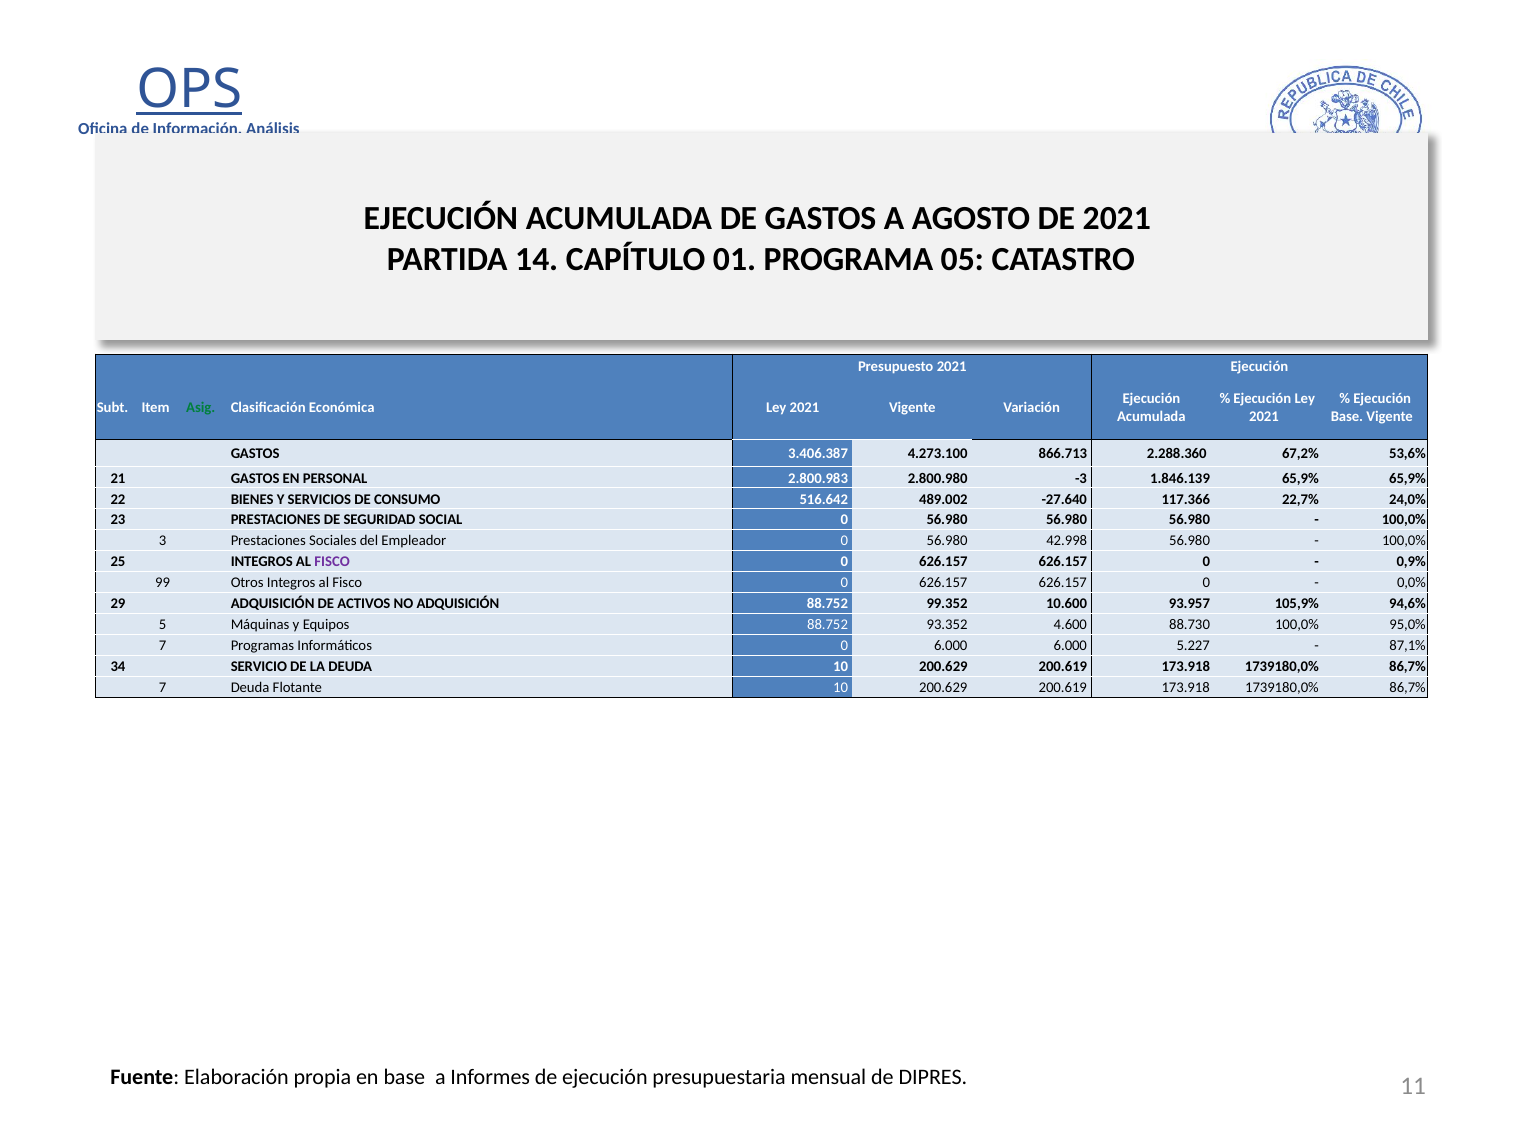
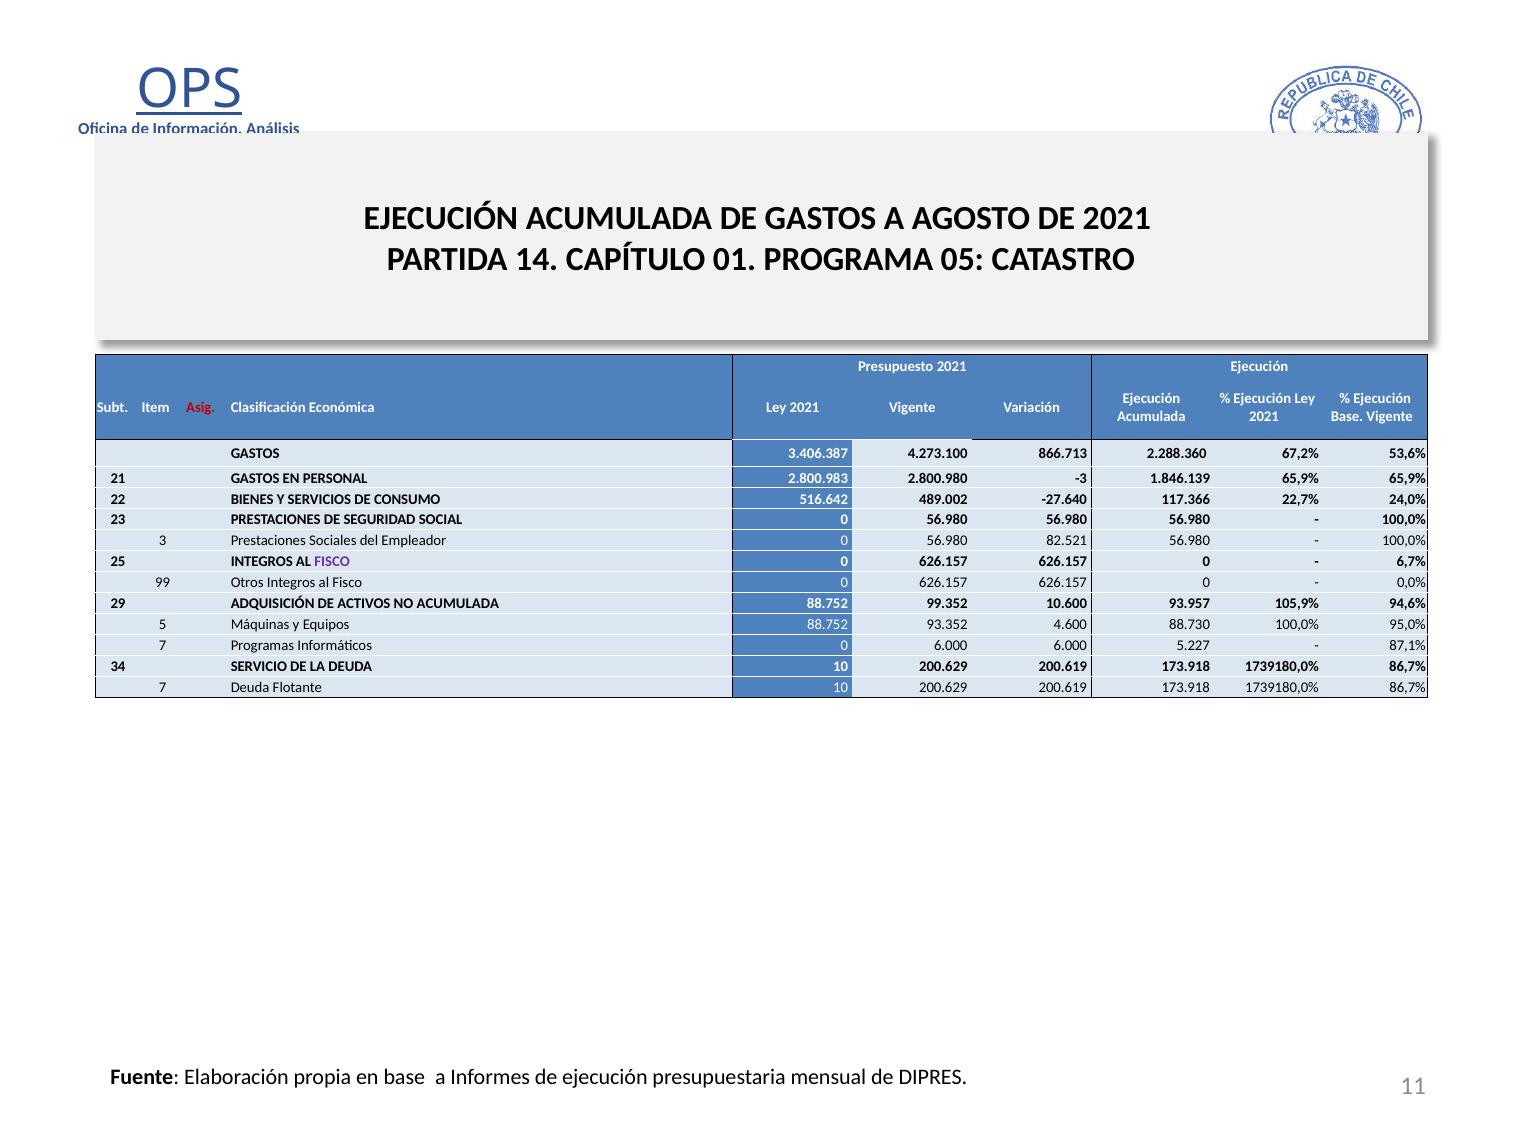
Asig colour: green -> red
42.998: 42.998 -> 82.521
0,9%: 0,9% -> 6,7%
NO ADQUISICIÓN: ADQUISICIÓN -> ACUMULADA
